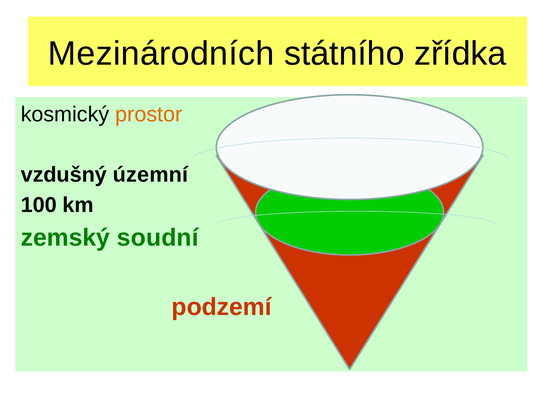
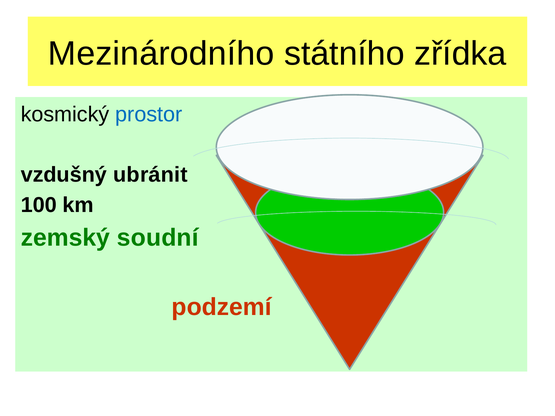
Mezinárodních: Mezinárodních -> Mezinárodního
prostor colour: orange -> blue
územní: územní -> ubránit
